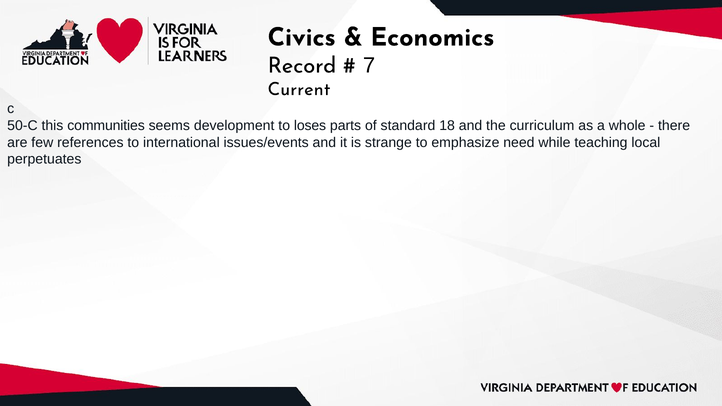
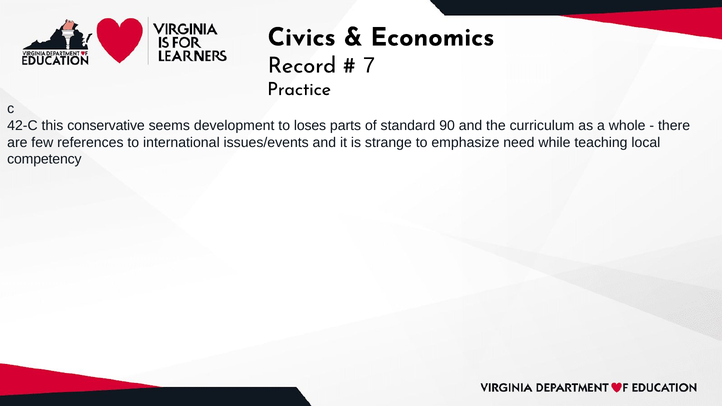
Current: Current -> Practice
50-C: 50-C -> 42-C
communities: communities -> conservative
18: 18 -> 90
perpetuates: perpetuates -> competency
